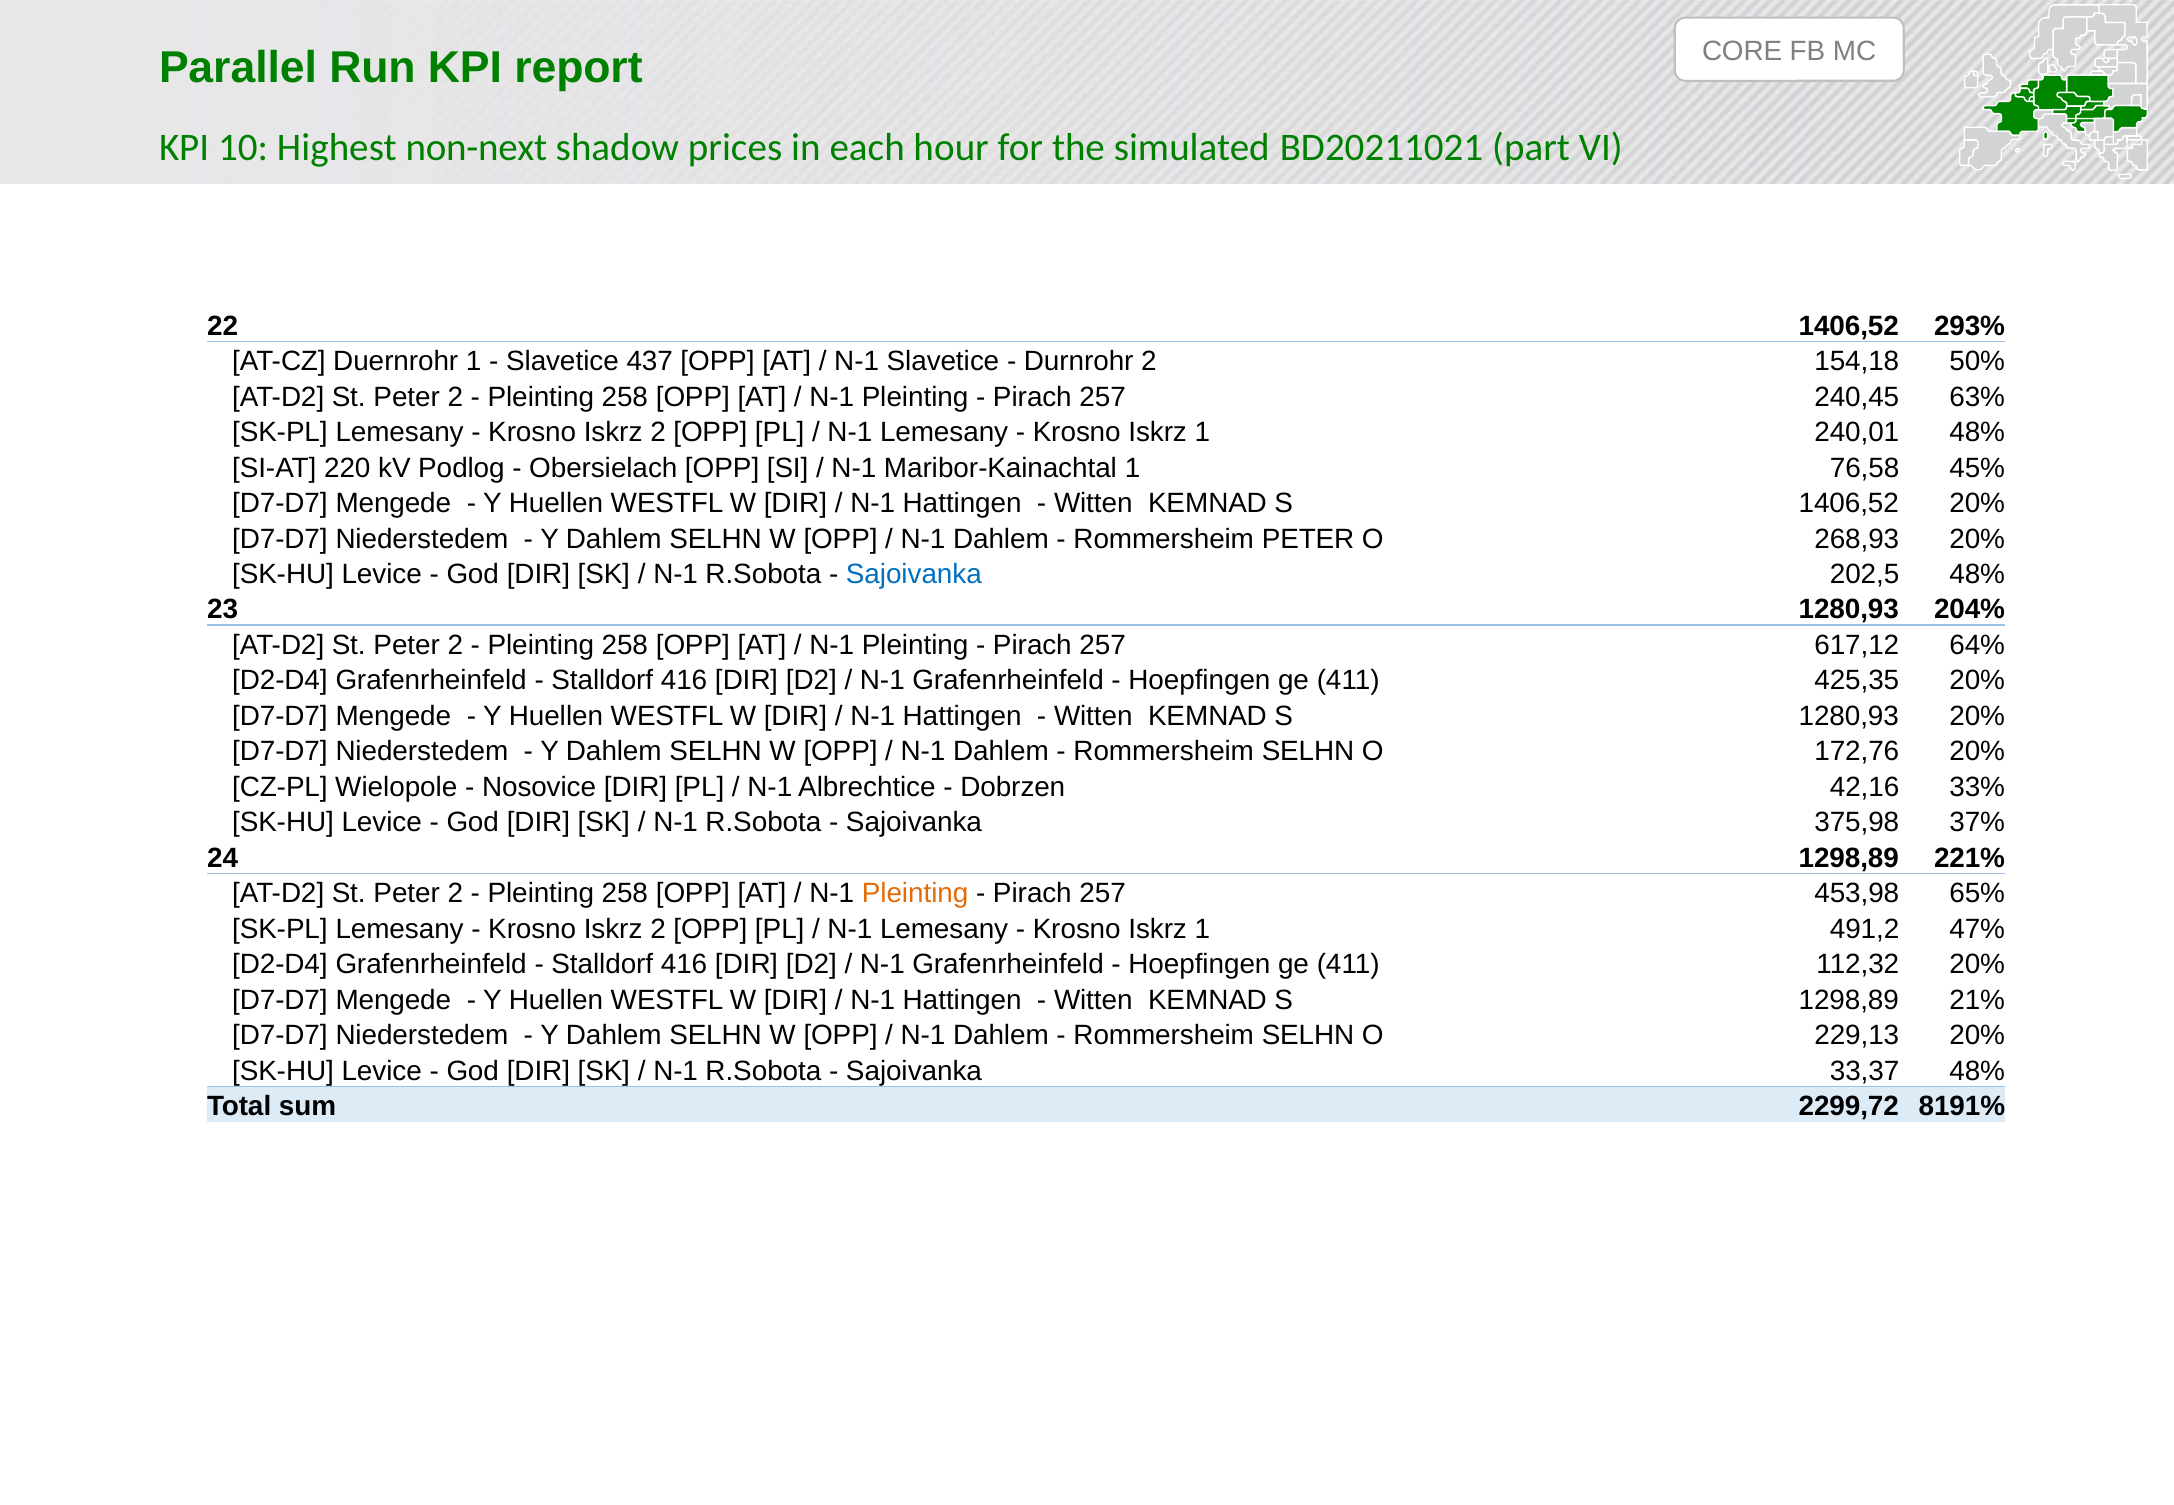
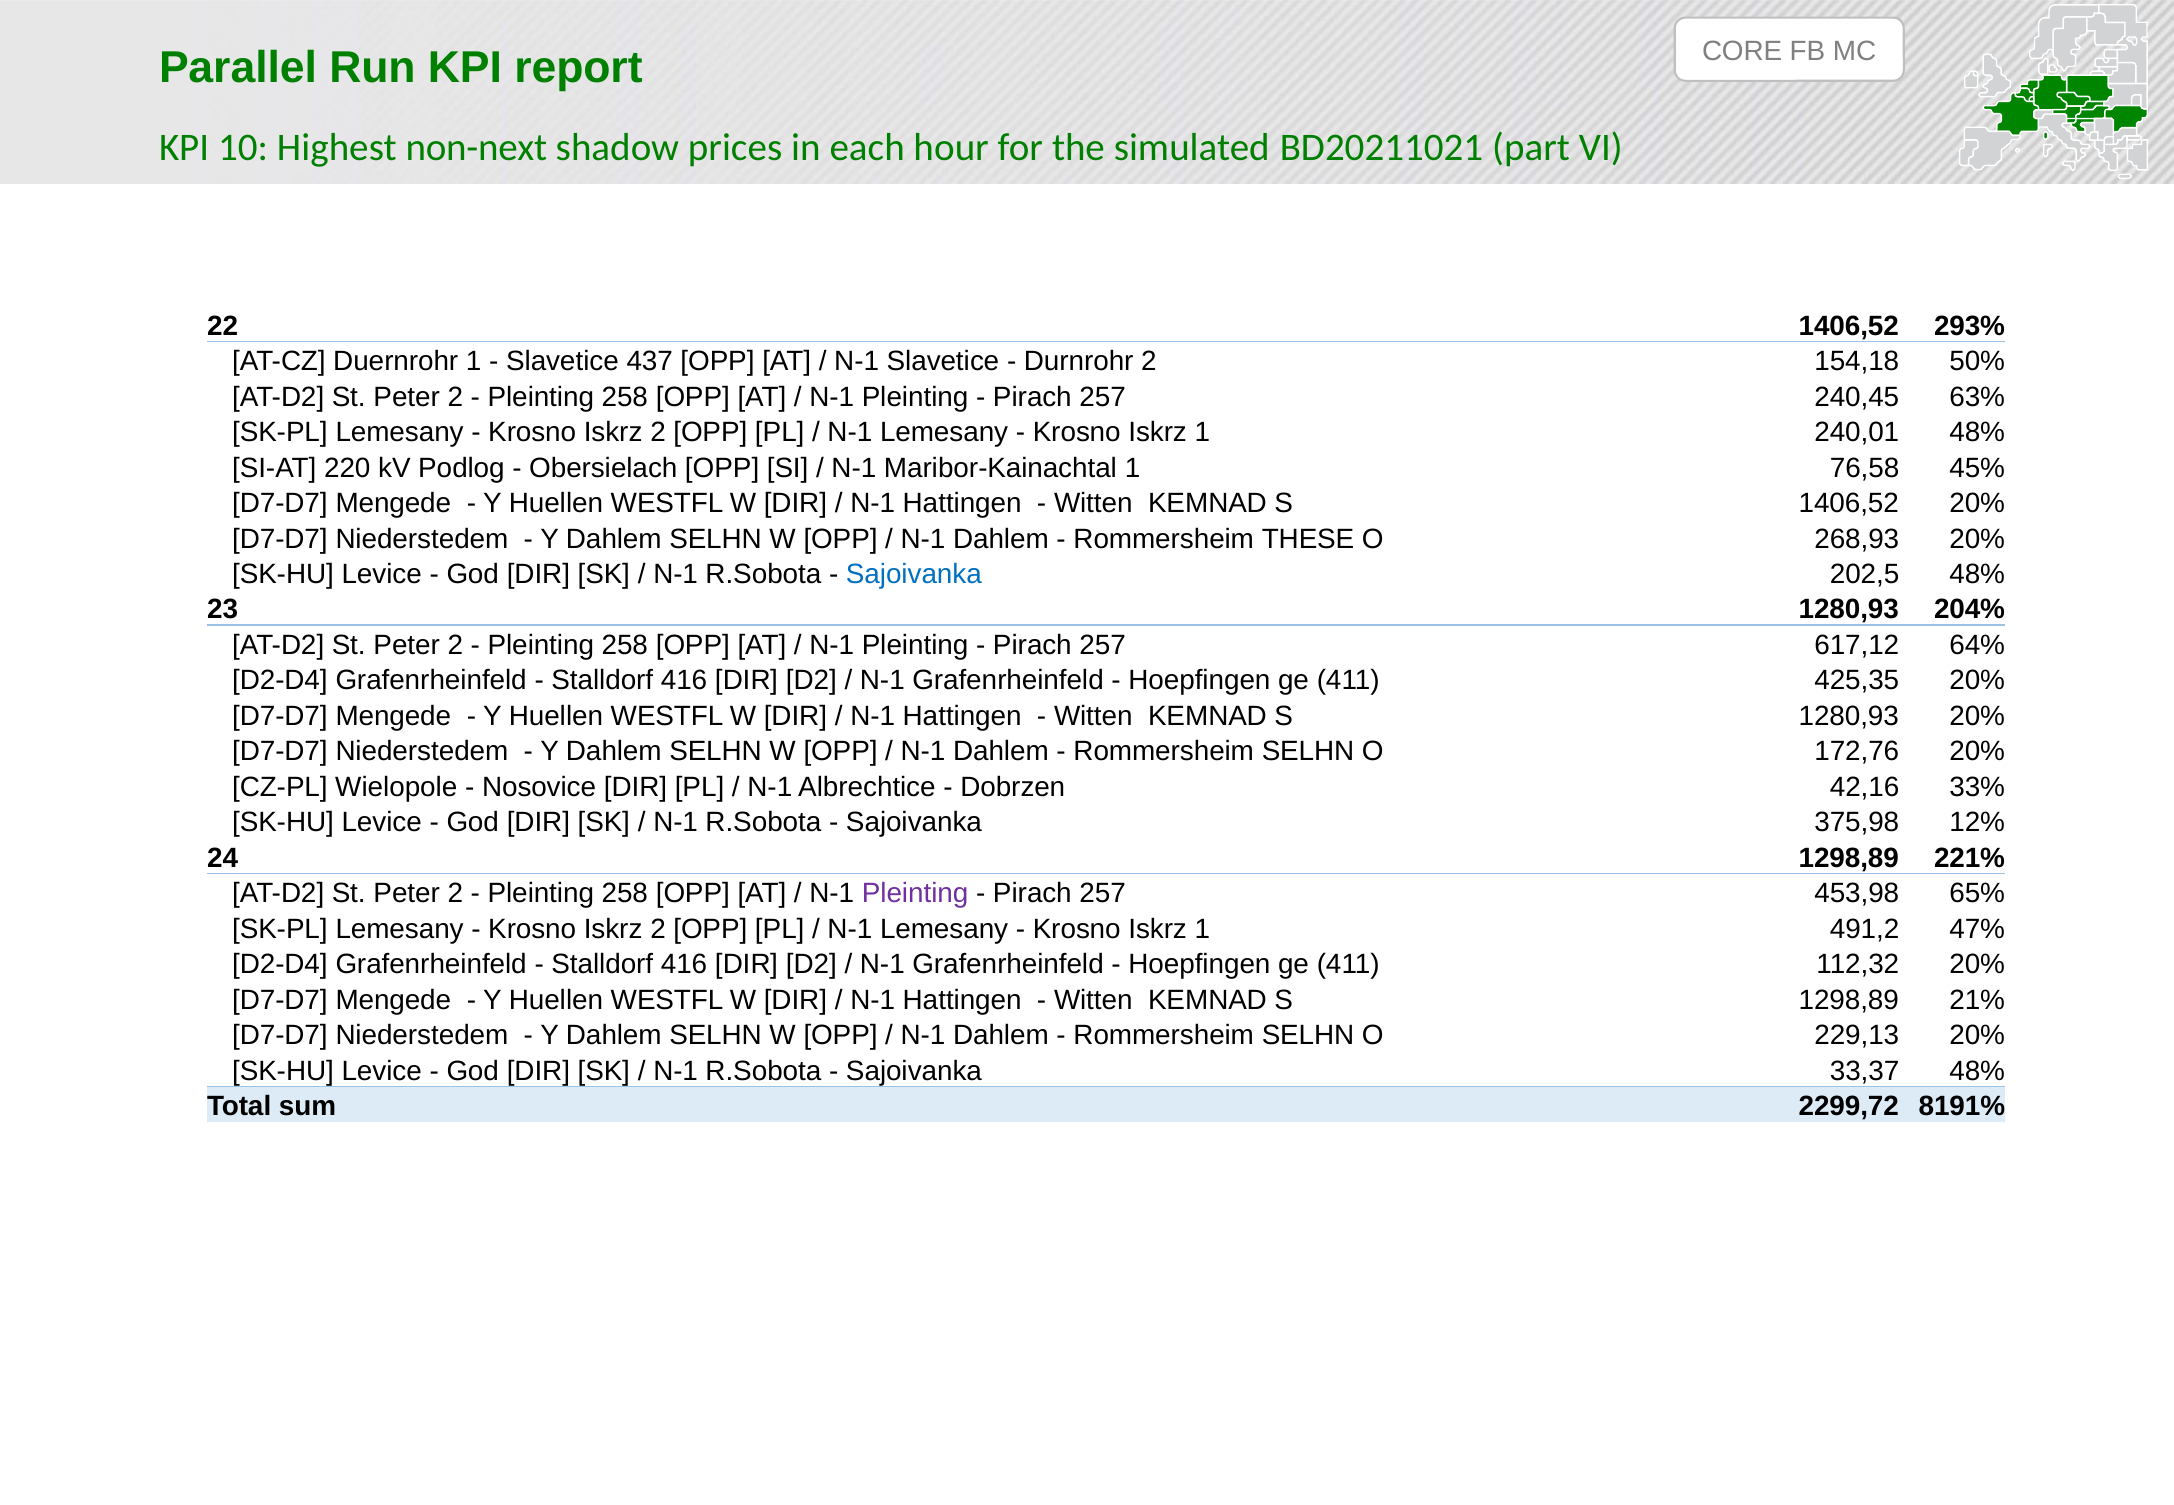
Rommersheim PETER: PETER -> THESE
37%: 37% -> 12%
Pleinting at (915, 894) colour: orange -> purple
